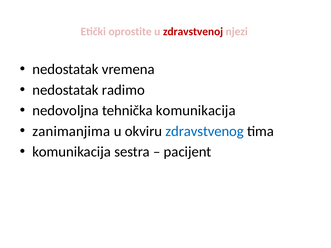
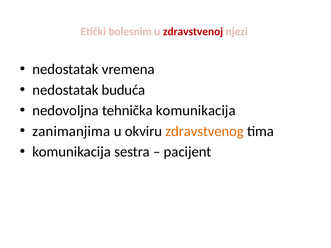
oprostite: oprostite -> bolesnim
radimo: radimo -> buduća
zdravstvenog colour: blue -> orange
